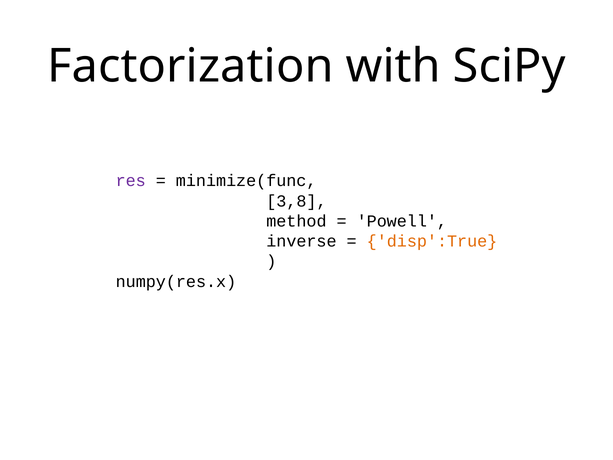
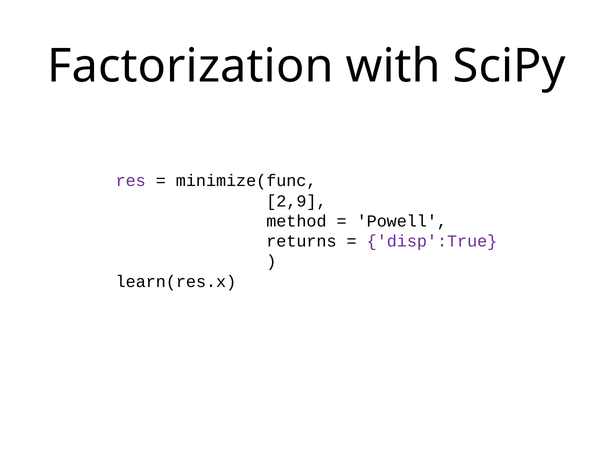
3,8: 3,8 -> 2,9
inverse: inverse -> returns
disp':True colour: orange -> purple
numpy(res.x: numpy(res.x -> learn(res.x
